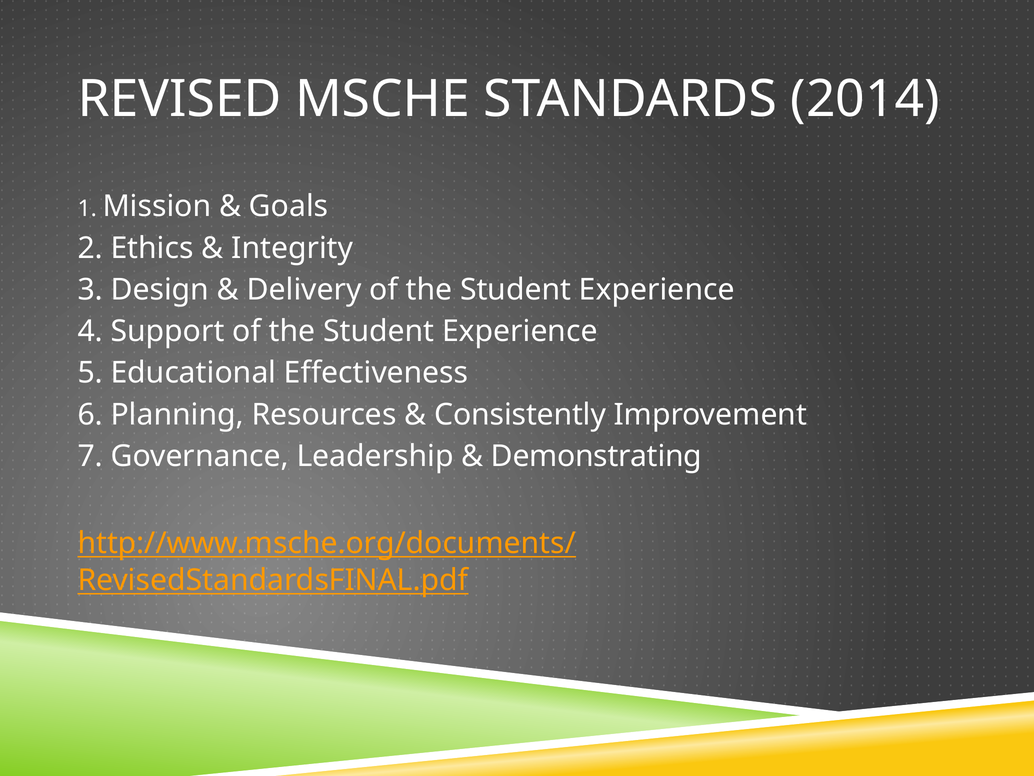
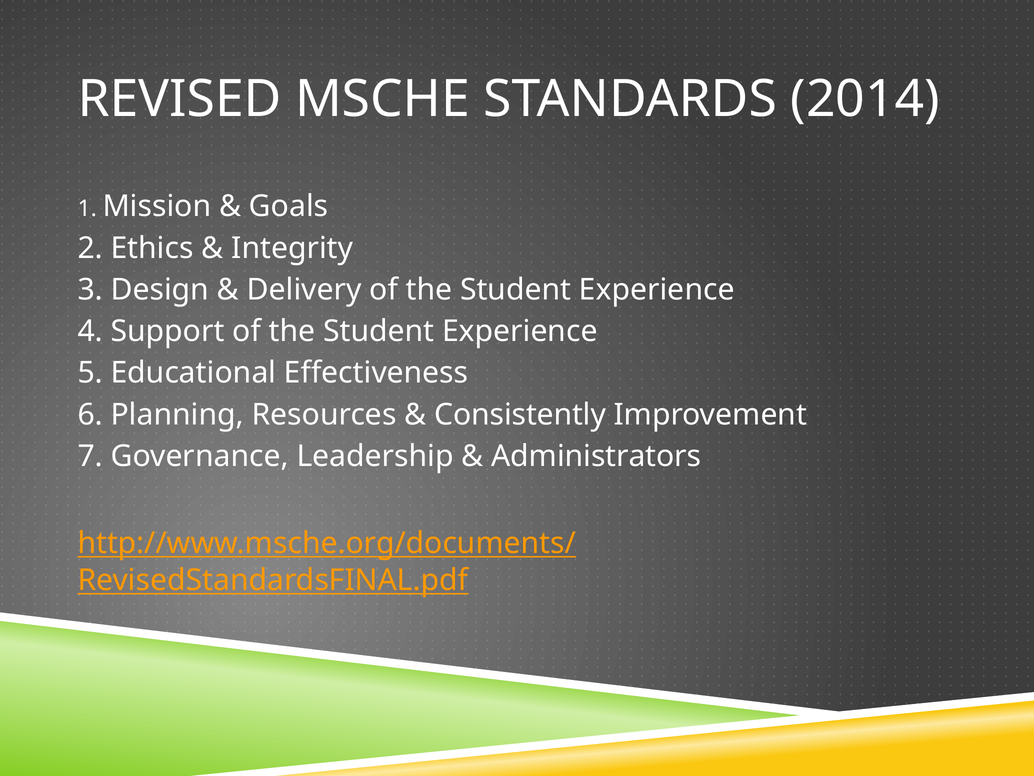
Demonstrating: Demonstrating -> Administrators
